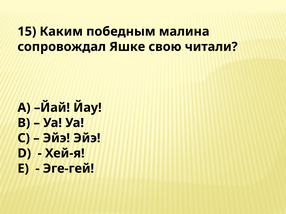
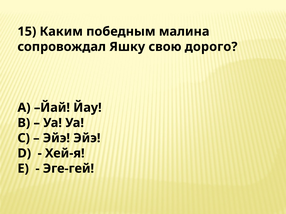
Яшке: Яшке -> Яшку
читали: читали -> дорого
